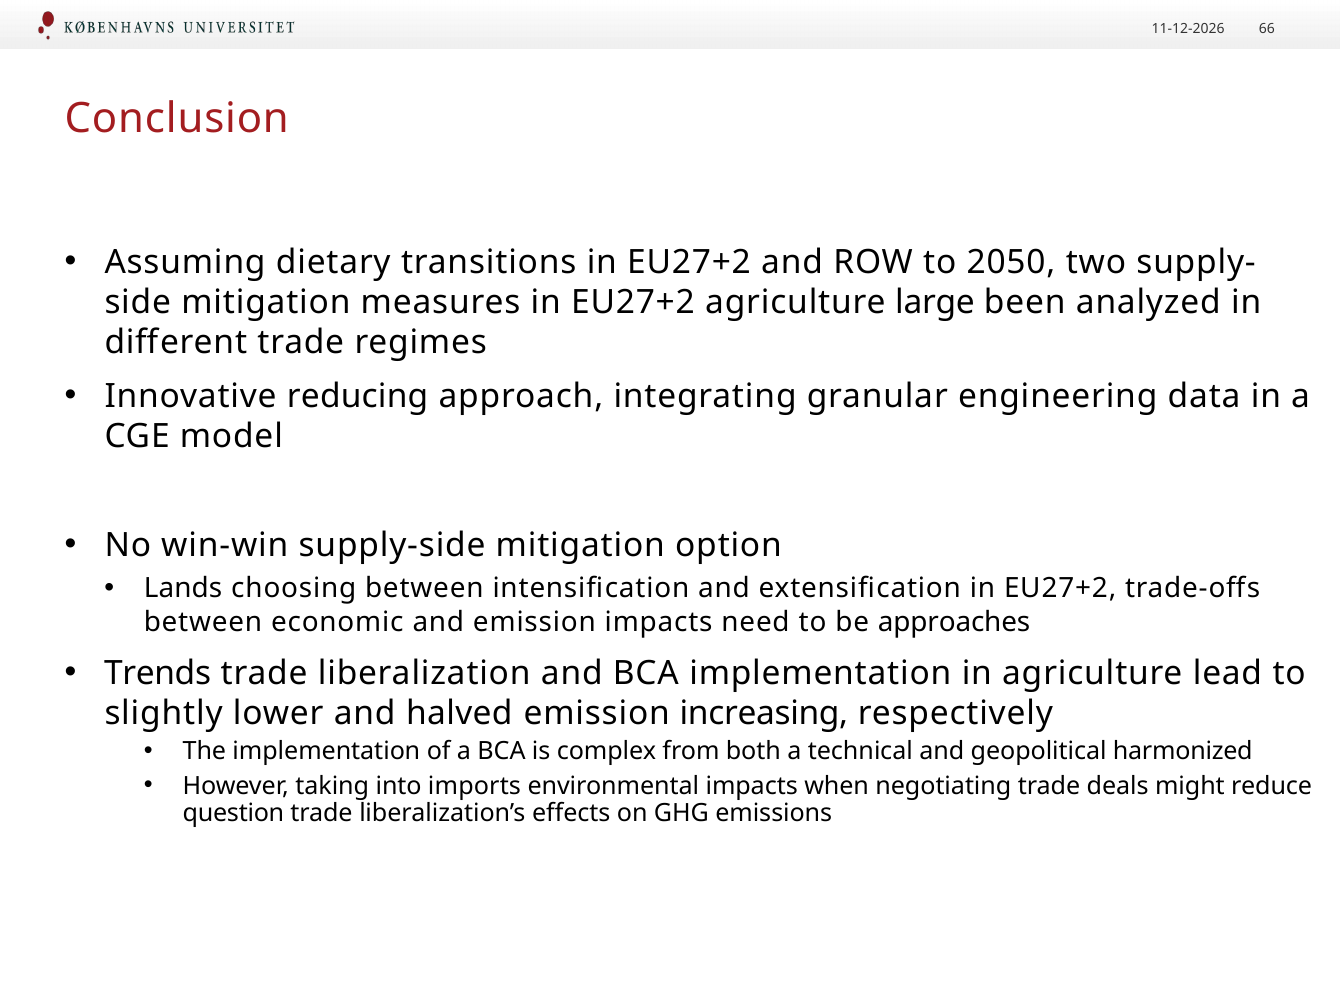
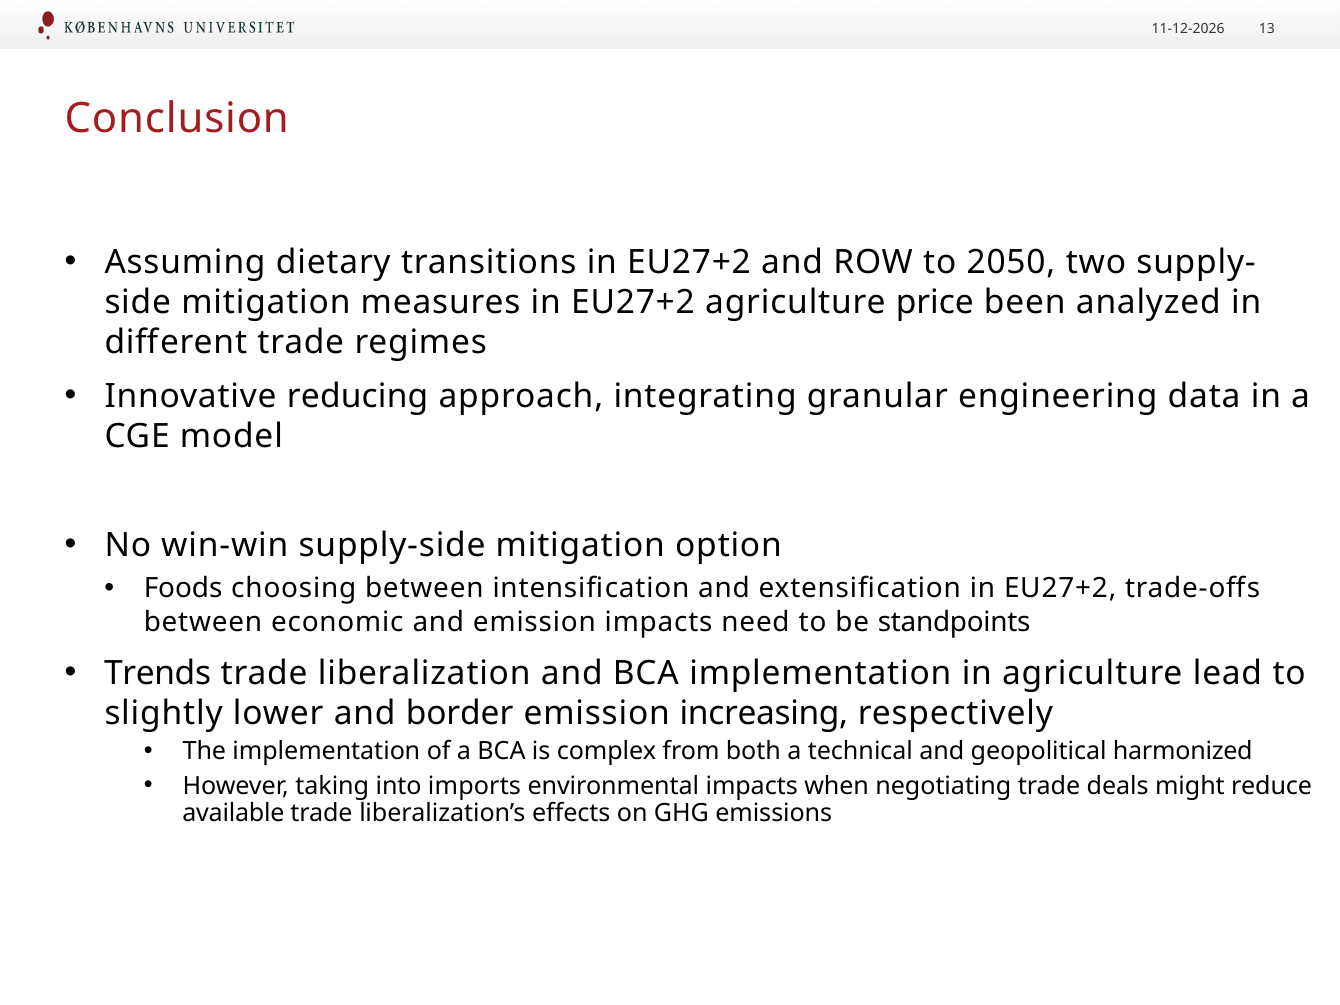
66: 66 -> 13
large: large -> price
Lands: Lands -> Foods
approaches: approaches -> standpoints
halved: halved -> border
question: question -> available
